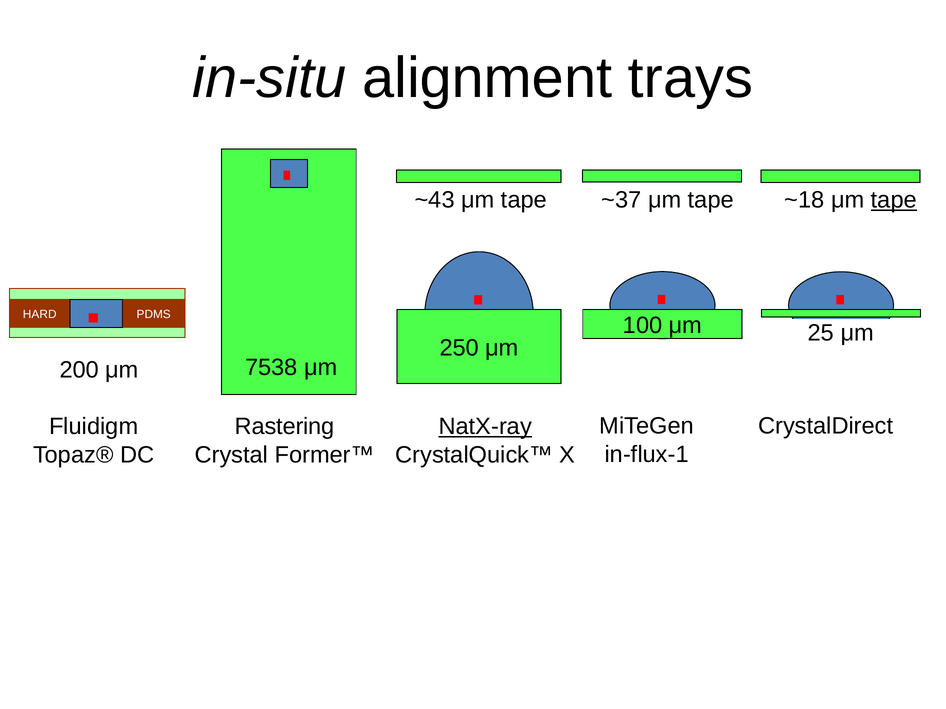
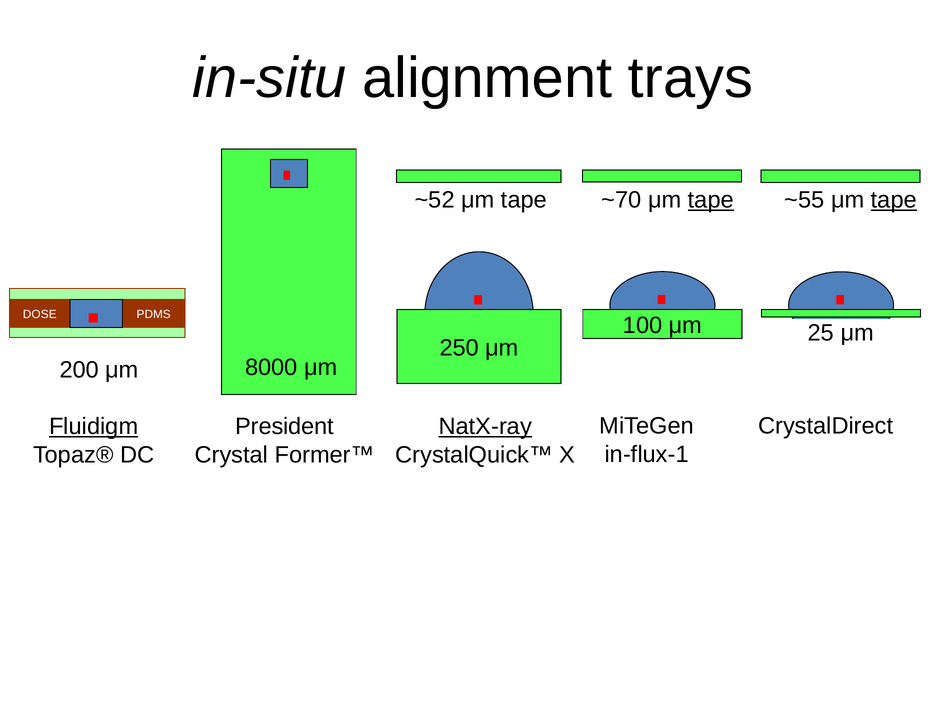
~43: ~43 -> ~52
~37: ~37 -> ~70
tape at (711, 200) underline: none -> present
~18: ~18 -> ~55
HARD: HARD -> DOSE
7538: 7538 -> 8000
Fluidigm underline: none -> present
Rastering: Rastering -> President
